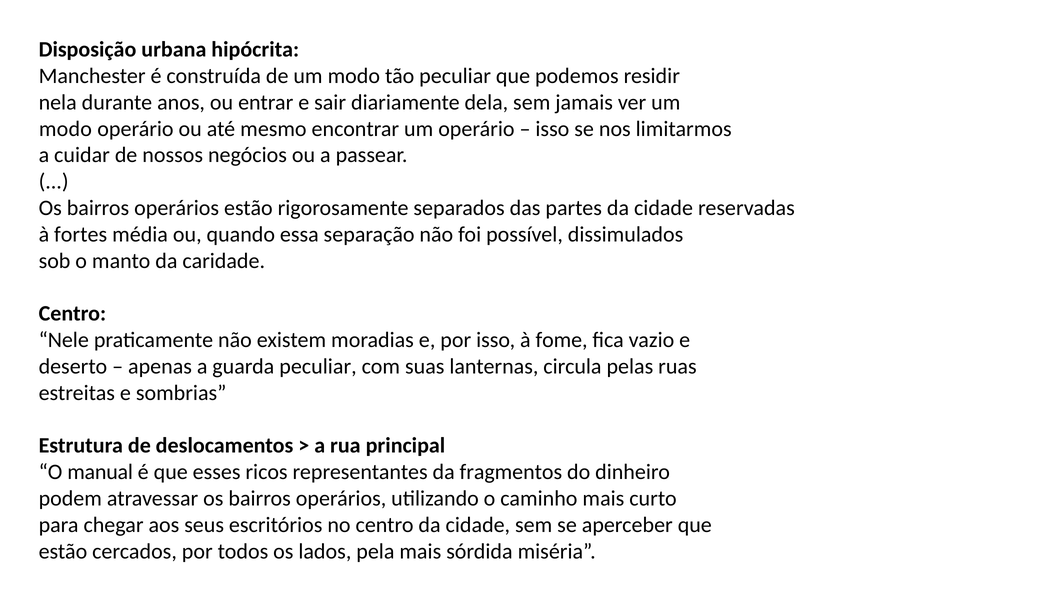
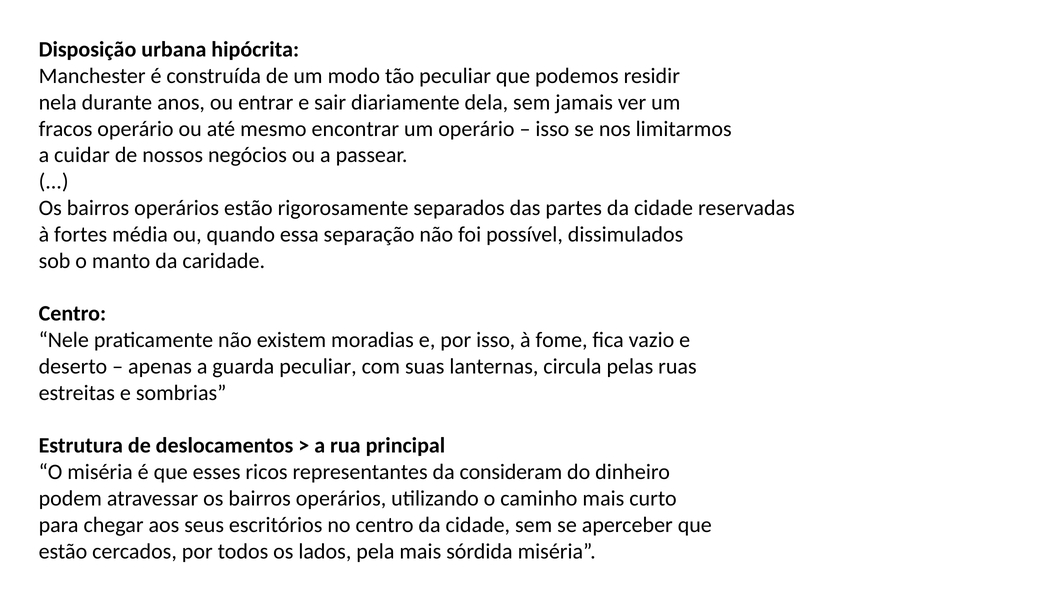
modo at (65, 129): modo -> fracos
O manual: manual -> miséria
fragmentos: fragmentos -> consideram
